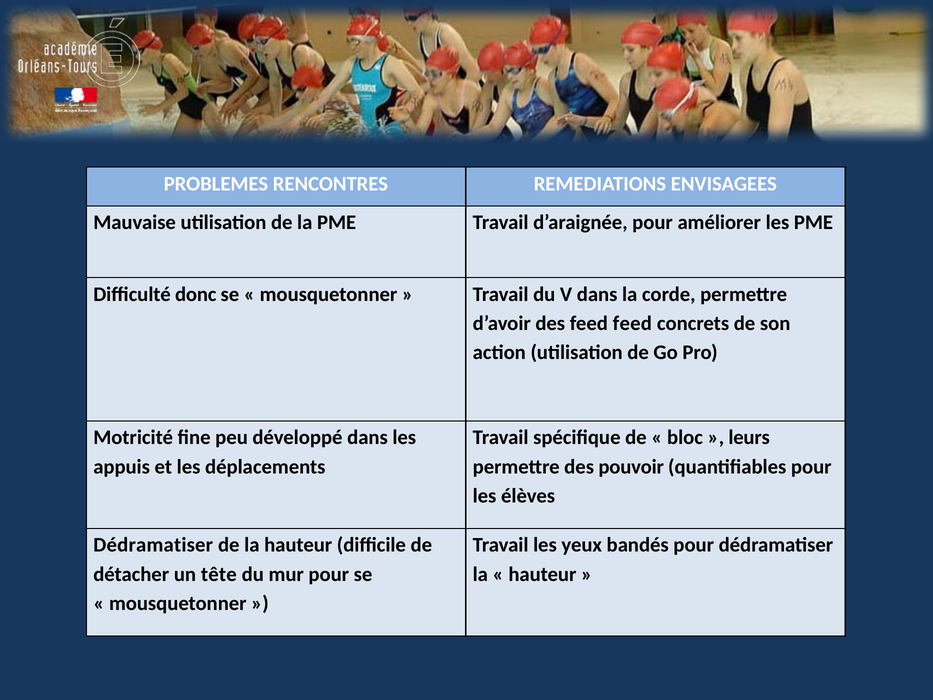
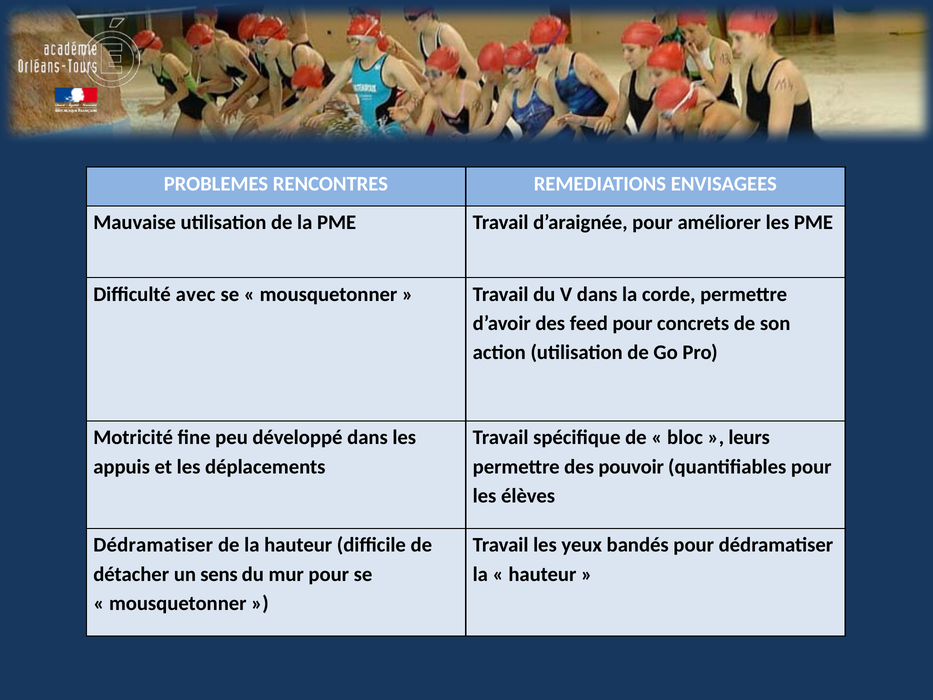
donc: donc -> avec
feed feed: feed -> pour
tête: tête -> sens
